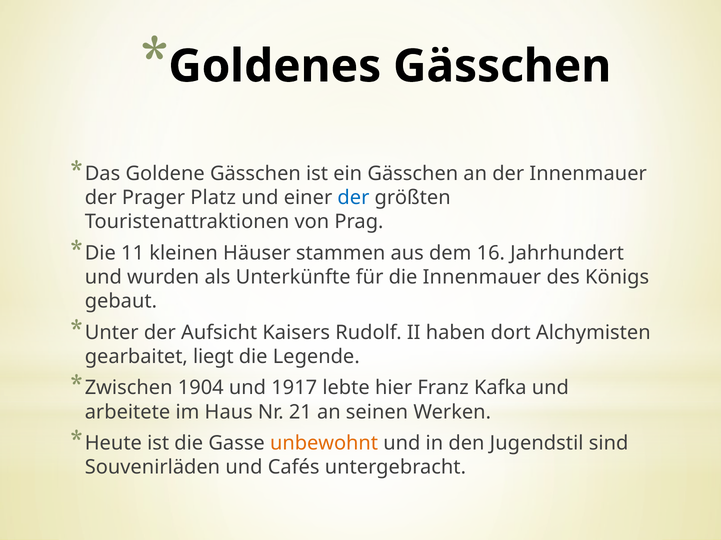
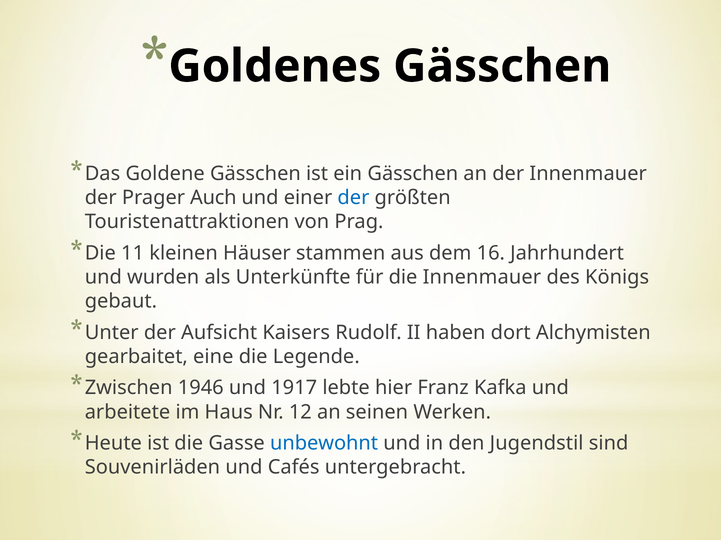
Platz: Platz -> Auch
liegt: liegt -> eine
1904: 1904 -> 1946
21: 21 -> 12
unbewohnt colour: orange -> blue
